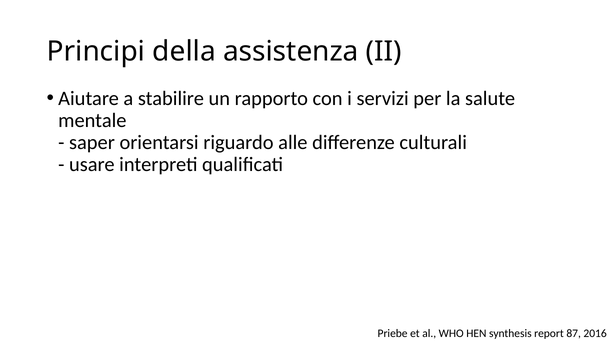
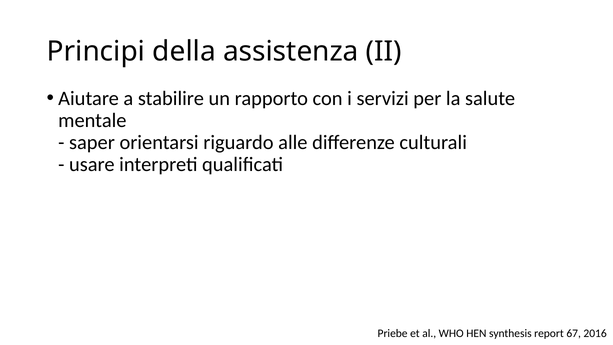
87: 87 -> 67
